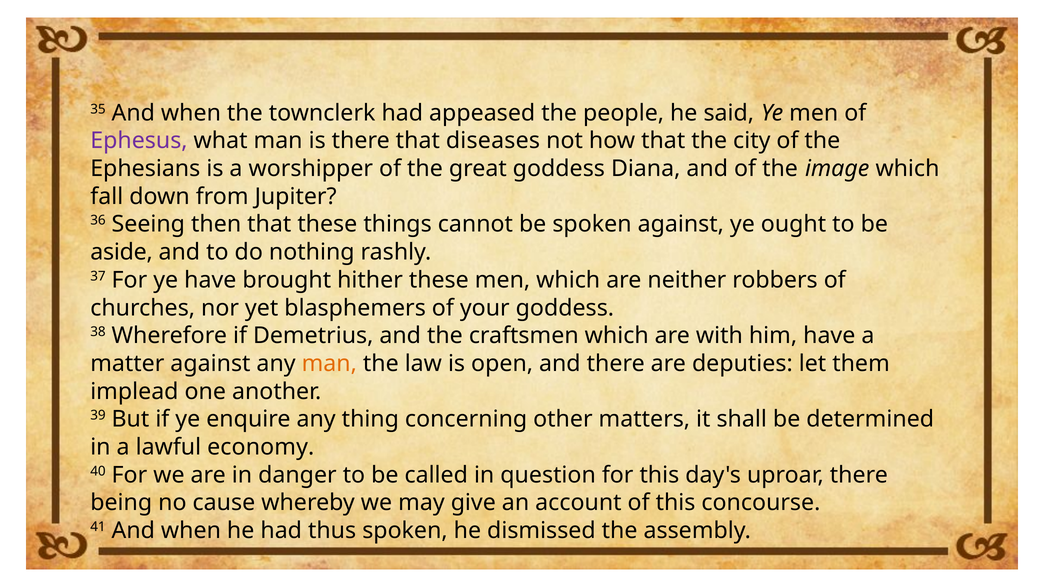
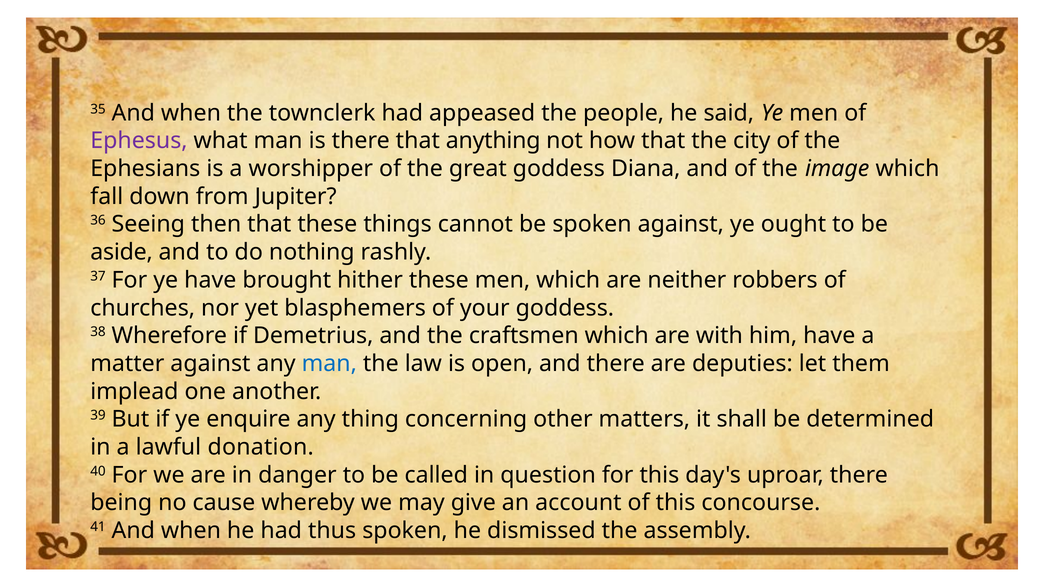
diseases: diseases -> anything
man at (329, 364) colour: orange -> blue
economy: economy -> donation
